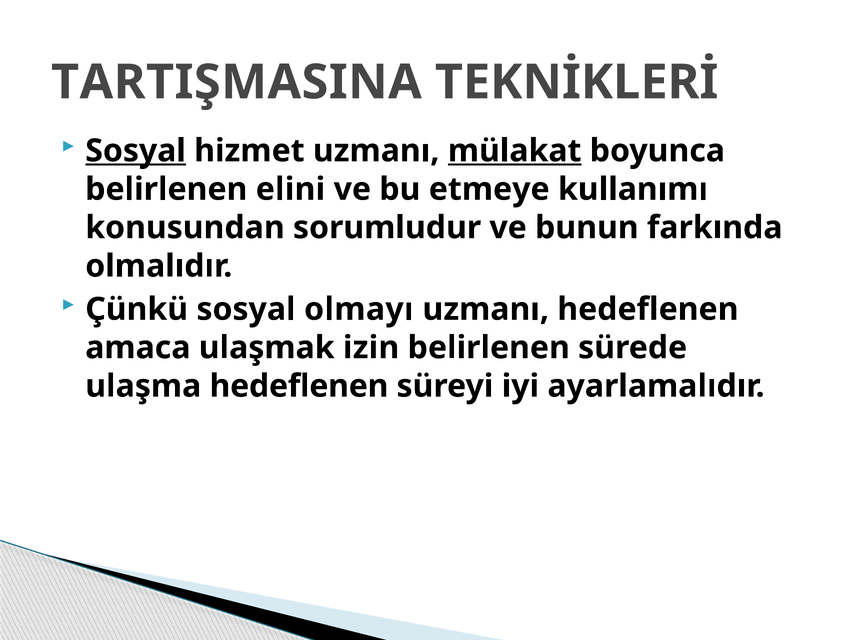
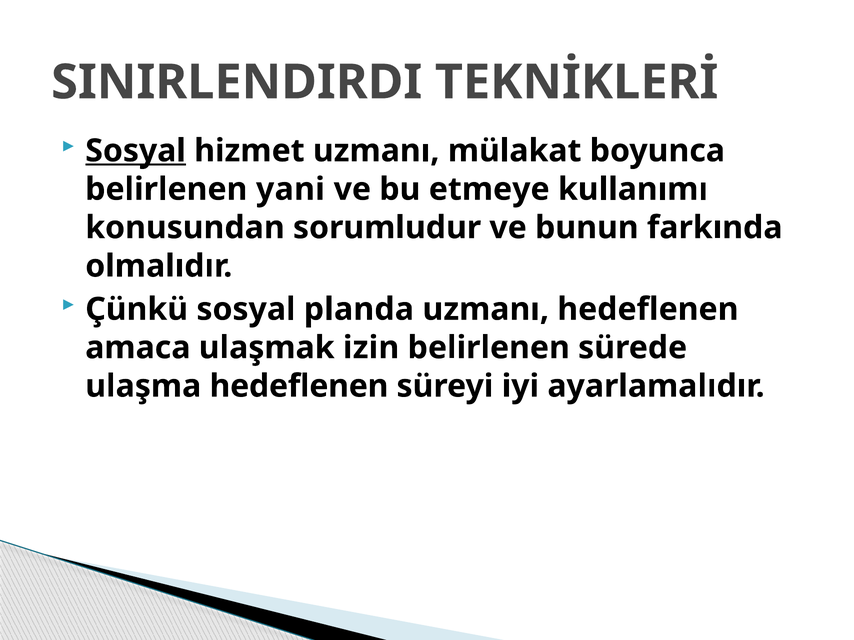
TARTIŞMASINA: TARTIŞMASINA -> SINIRLENDIRDI
mülakat underline: present -> none
elini: elini -> yani
olmayı: olmayı -> planda
